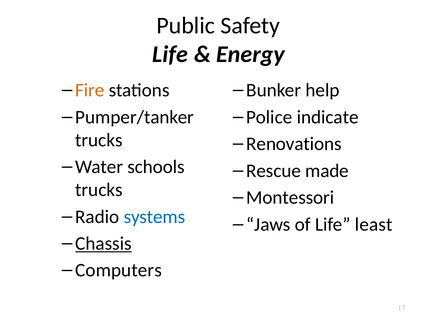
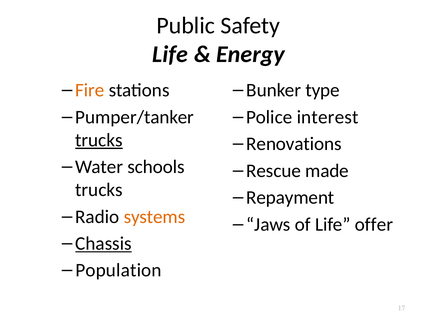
help: help -> type
indicate: indicate -> interest
trucks at (99, 140) underline: none -> present
Montessori: Montessori -> Repayment
systems colour: blue -> orange
least: least -> offer
Computers: Computers -> Population
